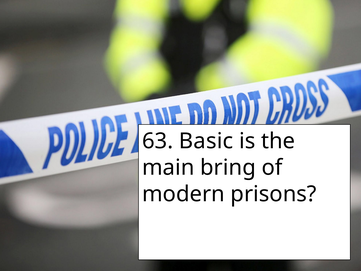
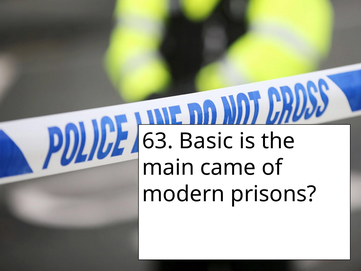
bring: bring -> came
